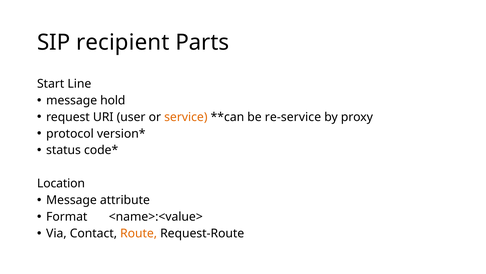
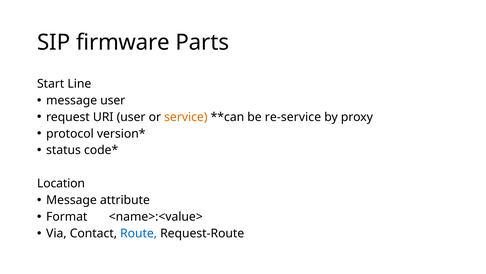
recipient: recipient -> firmware
message hold: hold -> user
Route colour: orange -> blue
